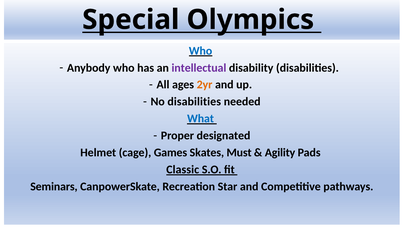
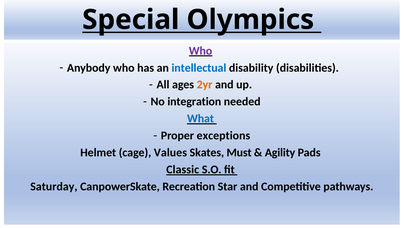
Who at (201, 51) colour: blue -> purple
intellectual colour: purple -> blue
No disabilities: disabilities -> integration
designated: designated -> exceptions
Games: Games -> Values
Seminars: Seminars -> Saturday
